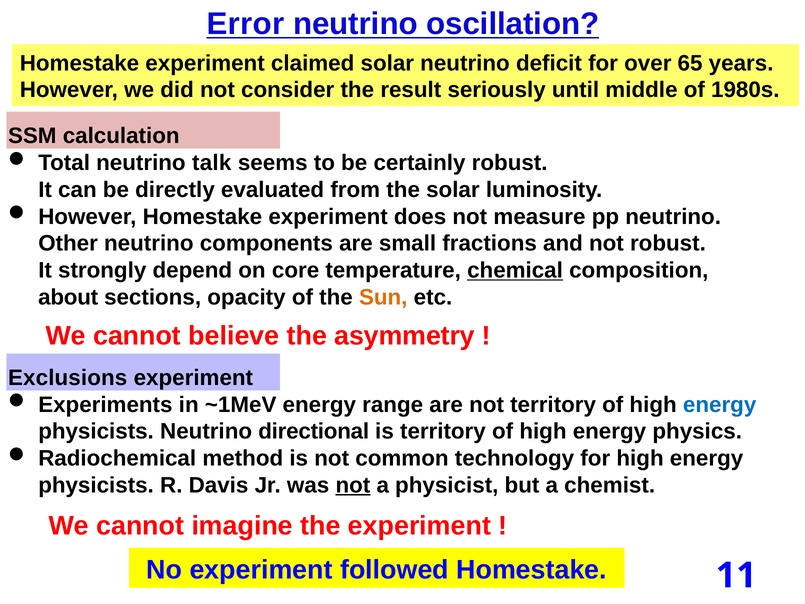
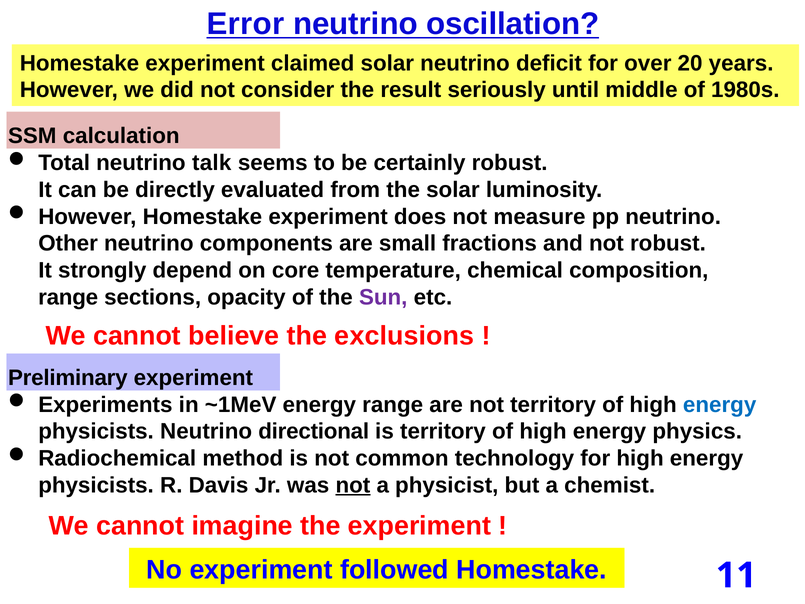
65: 65 -> 20
chemical underline: present -> none
about at (68, 297): about -> range
Sun colour: orange -> purple
asymmetry: asymmetry -> exclusions
Exclusions: Exclusions -> Preliminary
